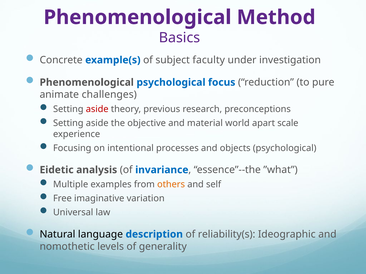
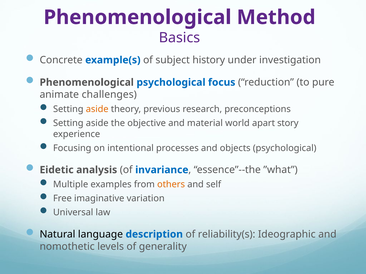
faculty: faculty -> history
aside at (97, 109) colour: red -> orange
scale: scale -> story
